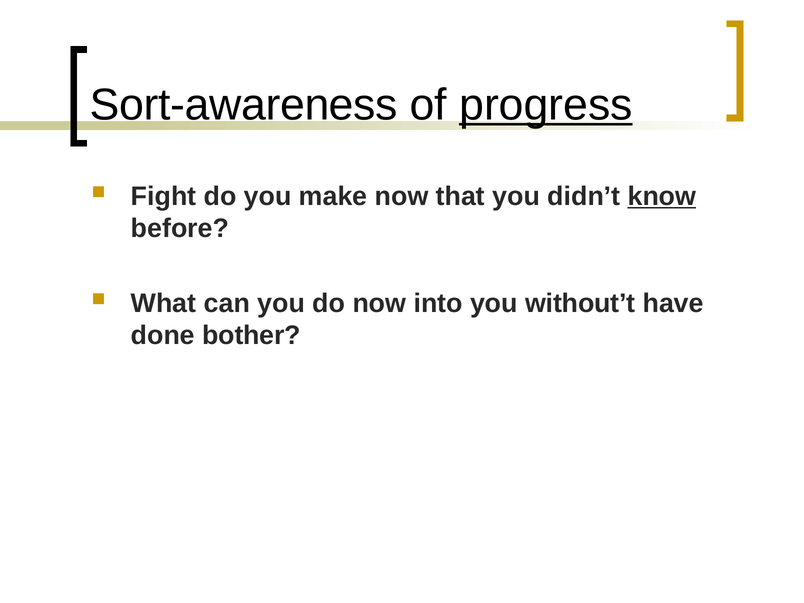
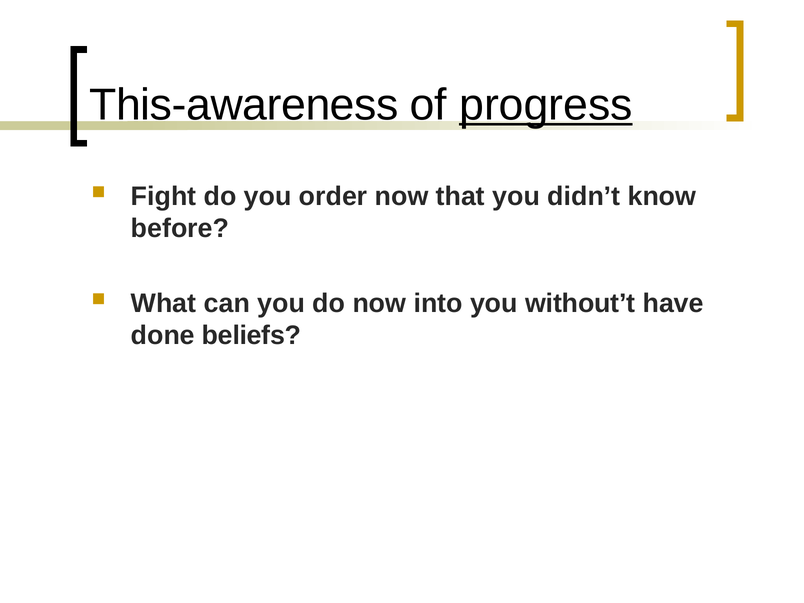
Sort-awareness: Sort-awareness -> This-awareness
make: make -> order
know underline: present -> none
bother: bother -> beliefs
